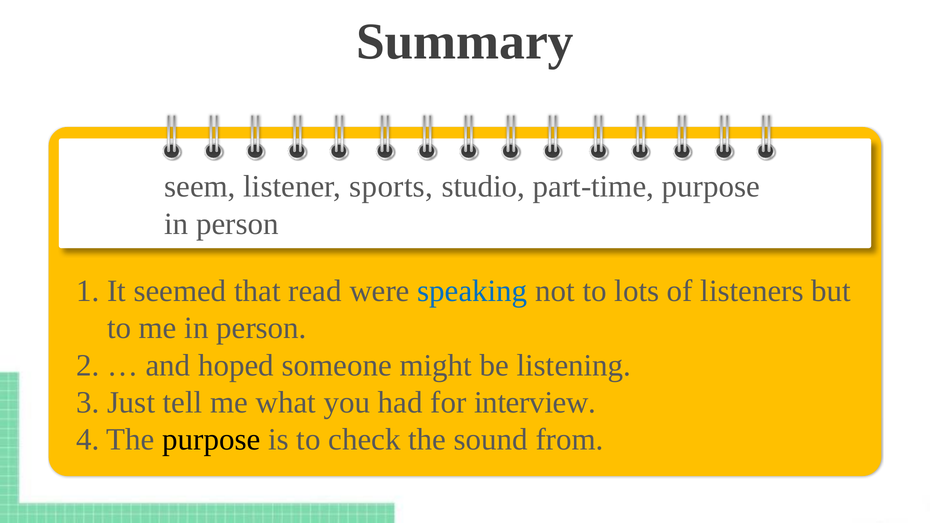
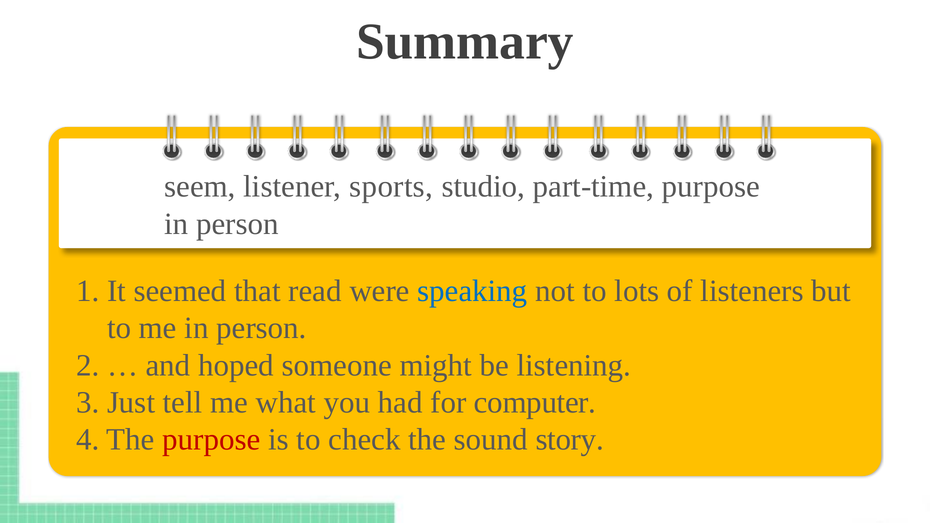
interview: interview -> computer
purpose at (211, 440) colour: black -> red
from: from -> story
